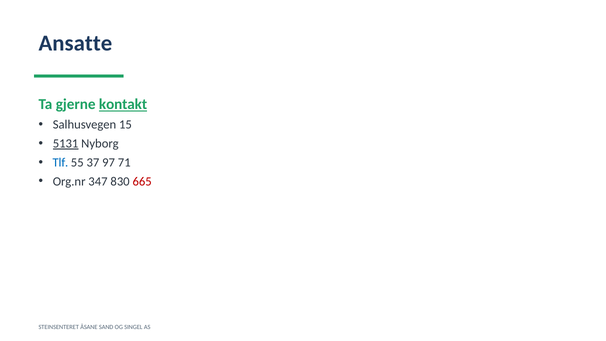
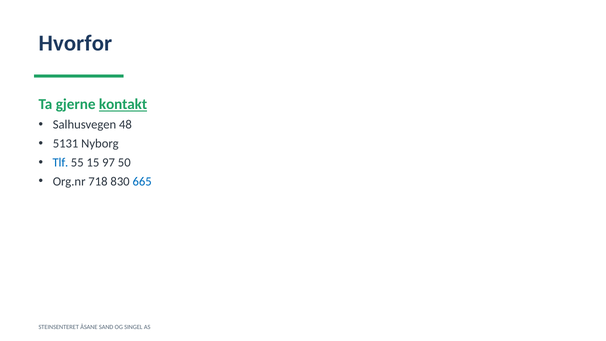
Ansatte: Ansatte -> Hvorfor
15: 15 -> 48
5131 underline: present -> none
37: 37 -> 15
71: 71 -> 50
347: 347 -> 718
665 colour: red -> blue
